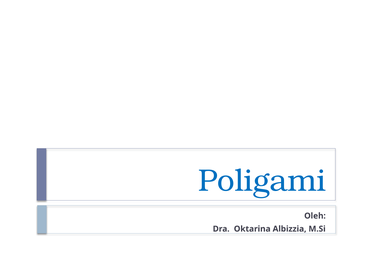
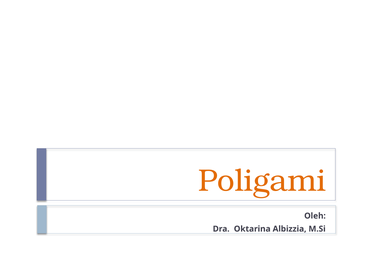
Poligami colour: blue -> orange
